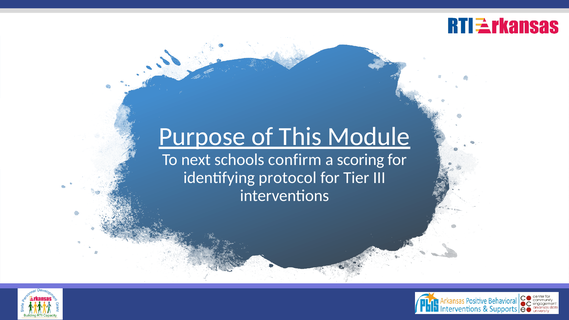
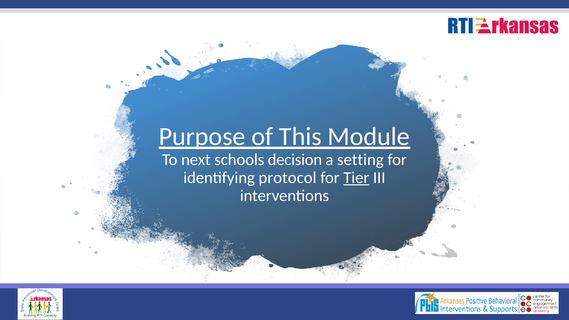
confirm: confirm -> decision
scoring: scoring -> setting
Tier underline: none -> present
